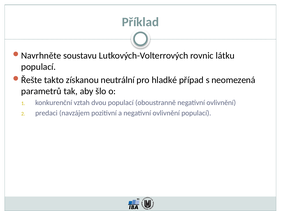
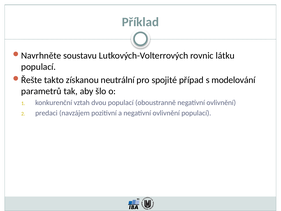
hladké: hladké -> spojité
neomezená: neomezená -> modelování
